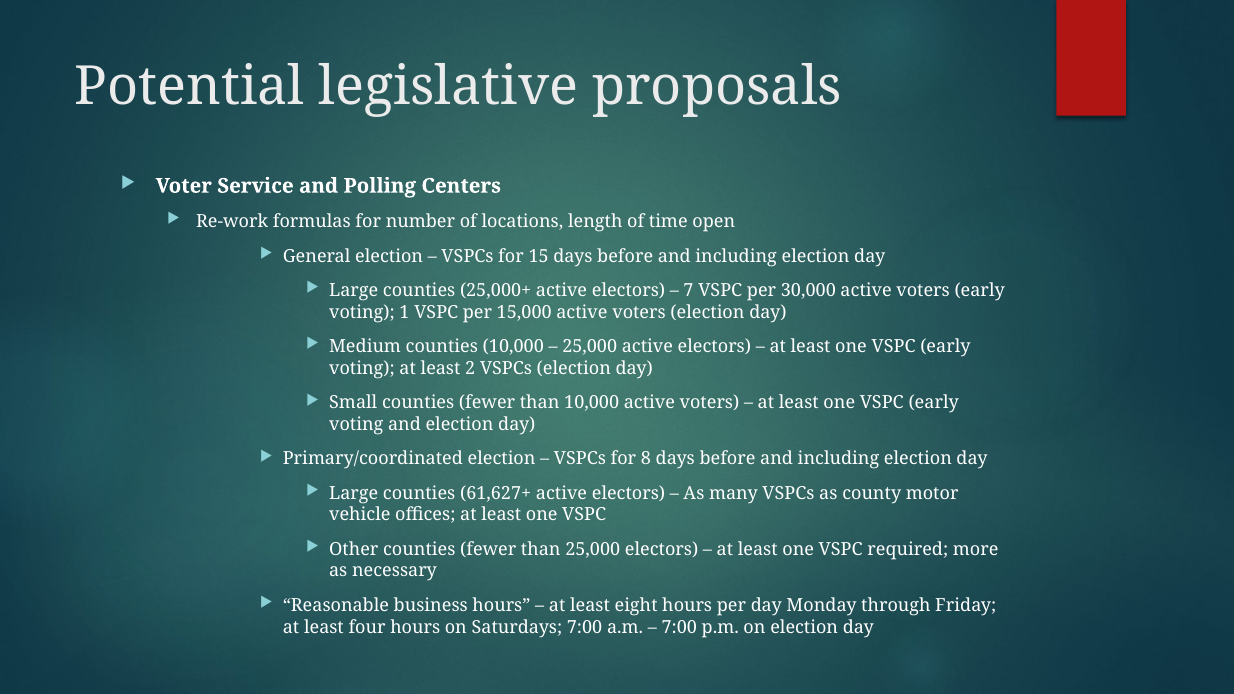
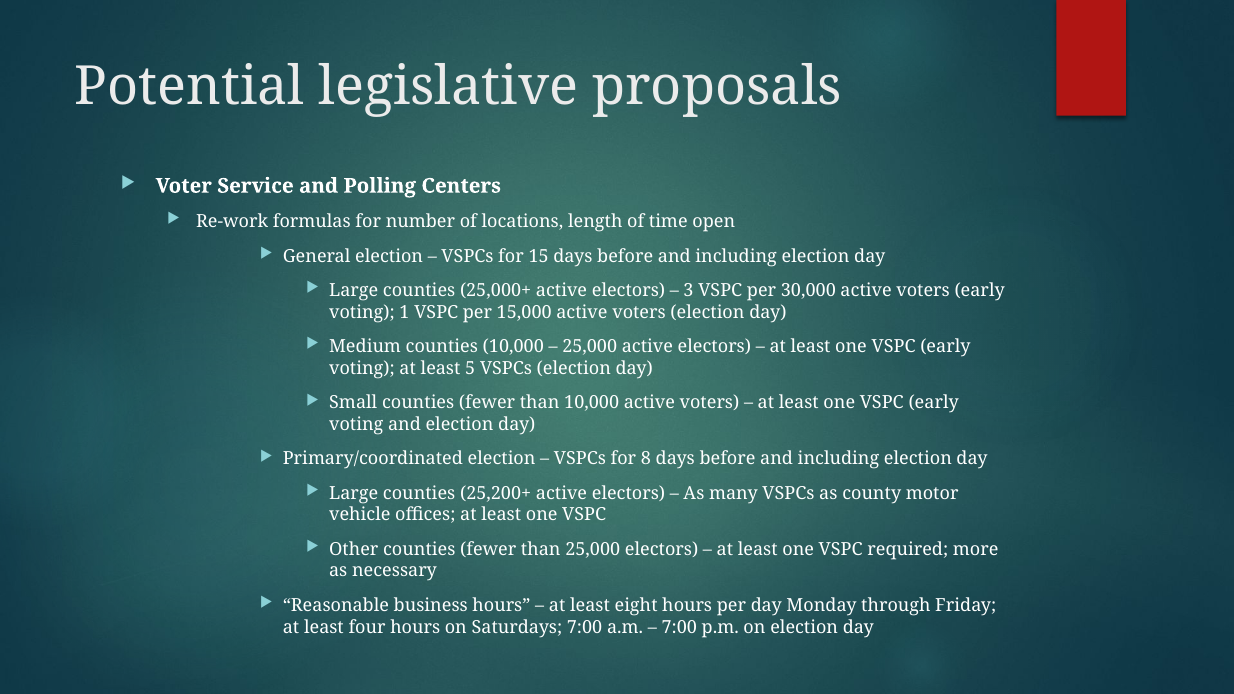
7: 7 -> 3
2: 2 -> 5
61,627+: 61,627+ -> 25,200+
